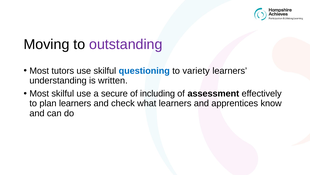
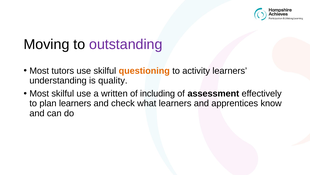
questioning colour: blue -> orange
variety: variety -> activity
written: written -> quality
secure: secure -> written
